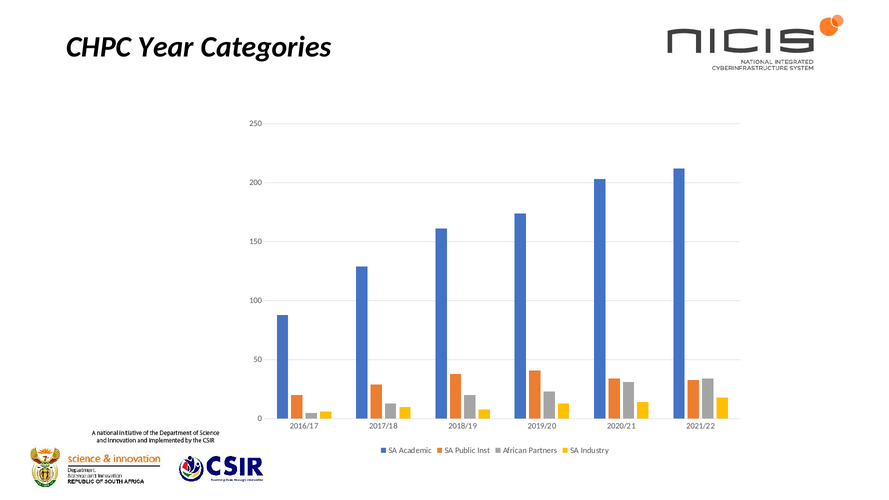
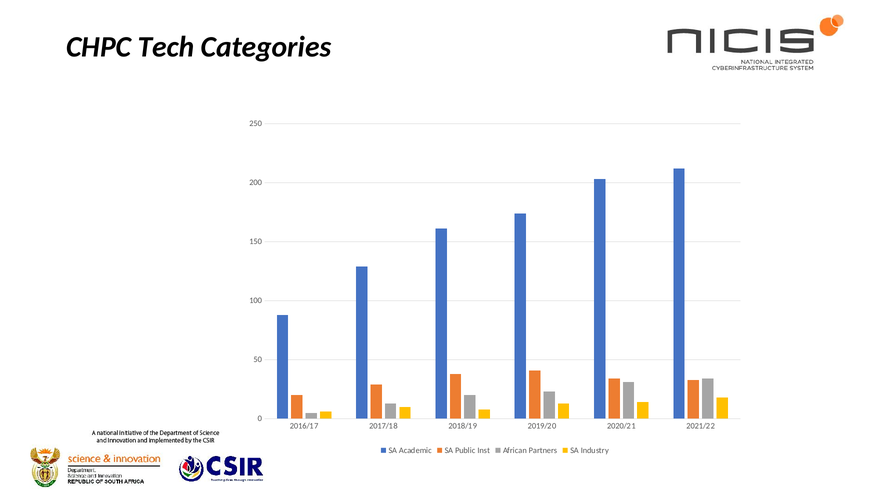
Year: Year -> Tech
